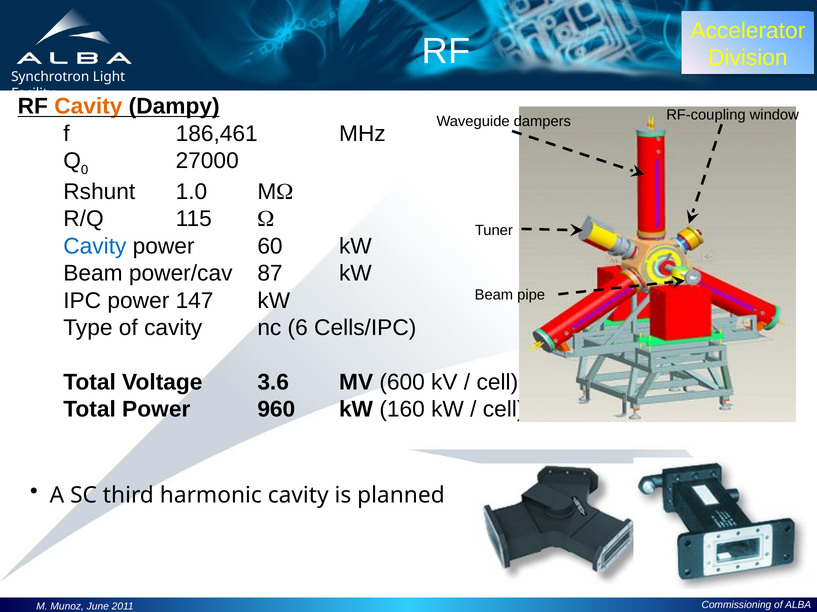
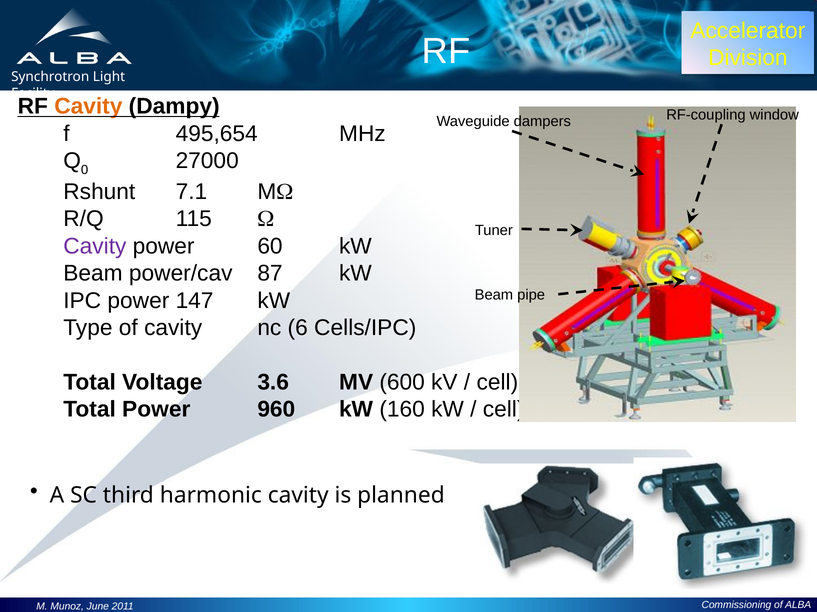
186,461: 186,461 -> 495,654
1.0: 1.0 -> 7.1
Cavity at (95, 247) colour: blue -> purple
